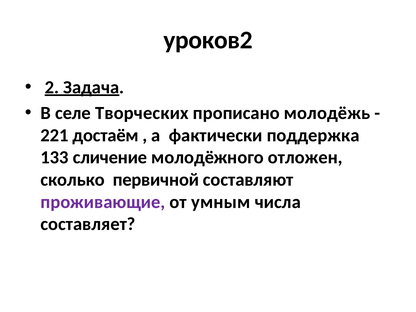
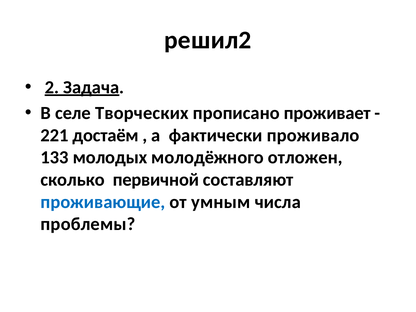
уроков2: уроков2 -> решил2
молодёжь: молодёжь -> проживает
поддержка: поддержка -> проживало
сличение: сличение -> молодых
проживающие colour: purple -> blue
составляет: составляет -> проблемы
